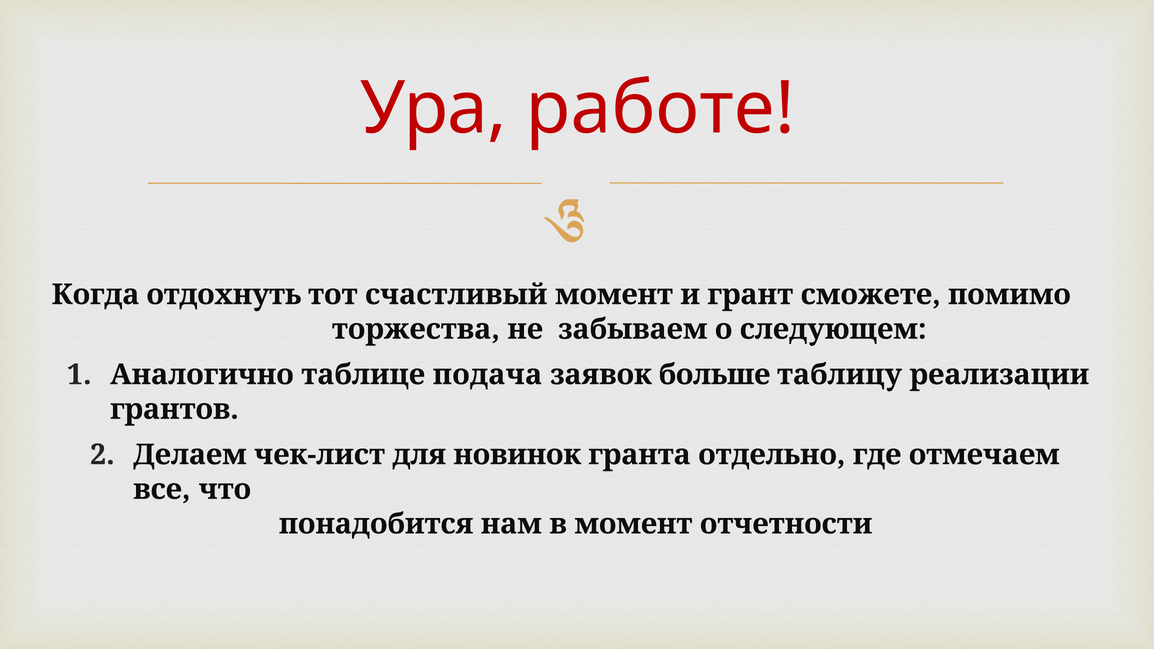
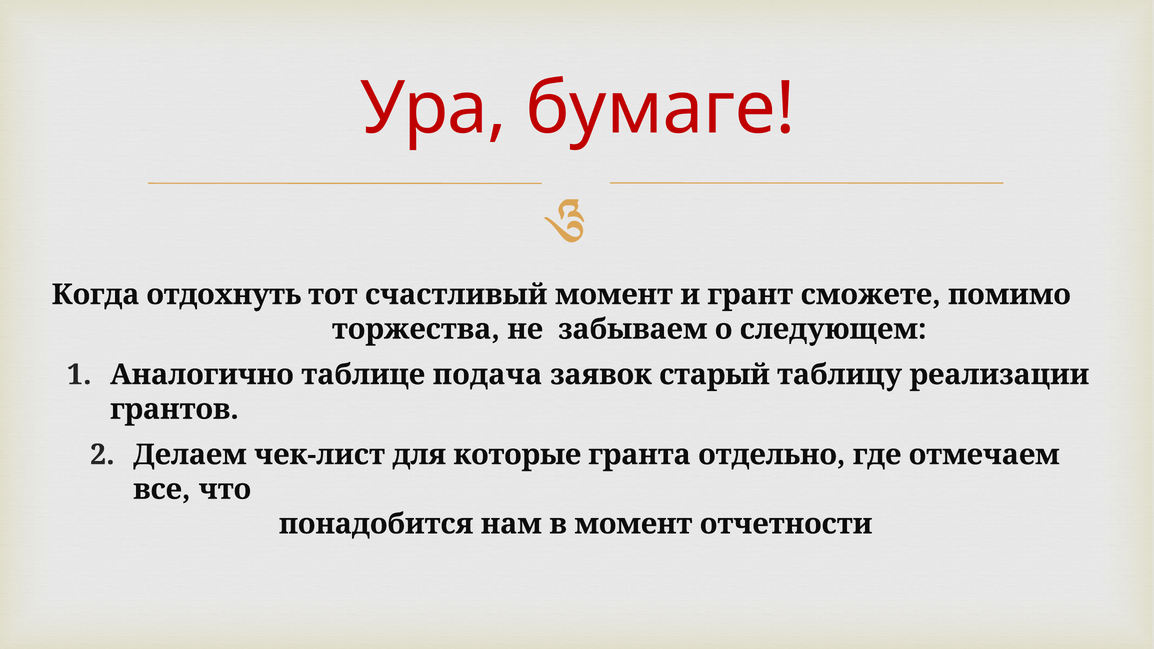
работе: работе -> бумаге
больше: больше -> старый
новинок: новинок -> которые
